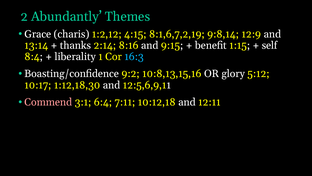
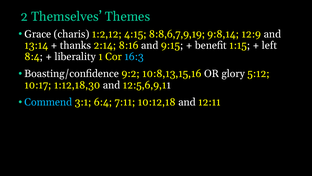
Abundantly: Abundantly -> Themselves
8:1,6,7,2,19: 8:1,6,7,2,19 -> 8:8,6,7,9,19
self: self -> left
Commend colour: pink -> light blue
